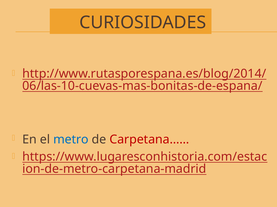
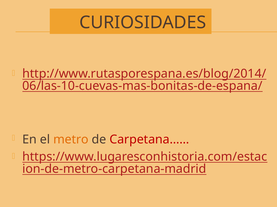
metro colour: blue -> orange
